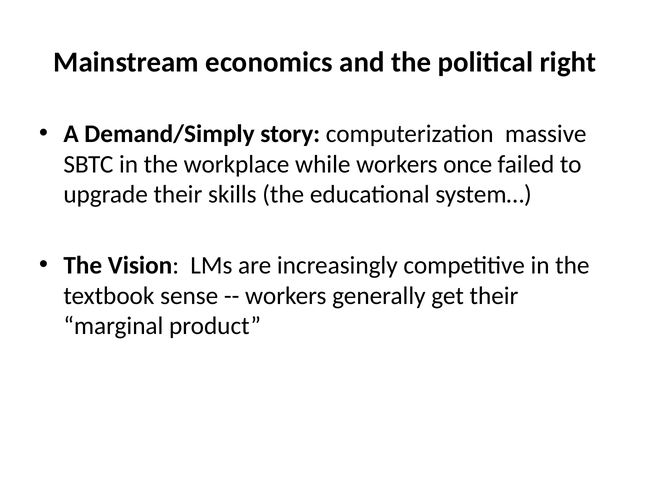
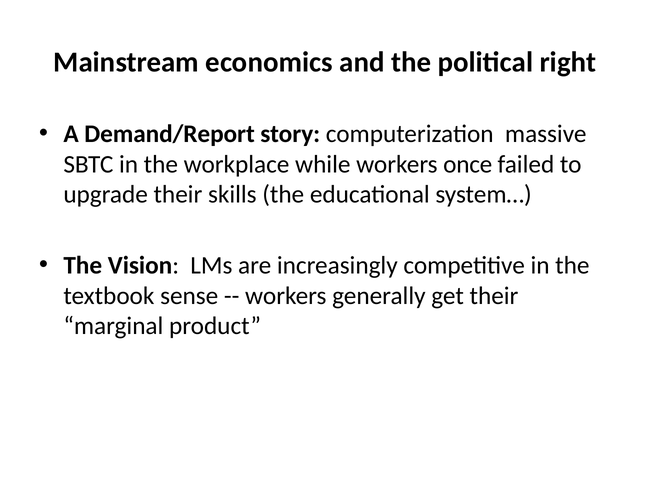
Demand/Simply: Demand/Simply -> Demand/Report
